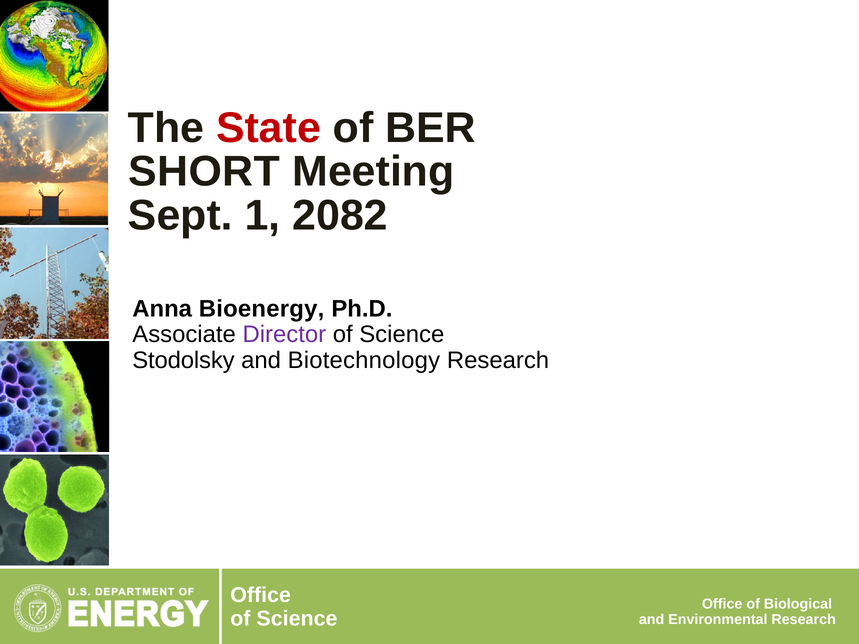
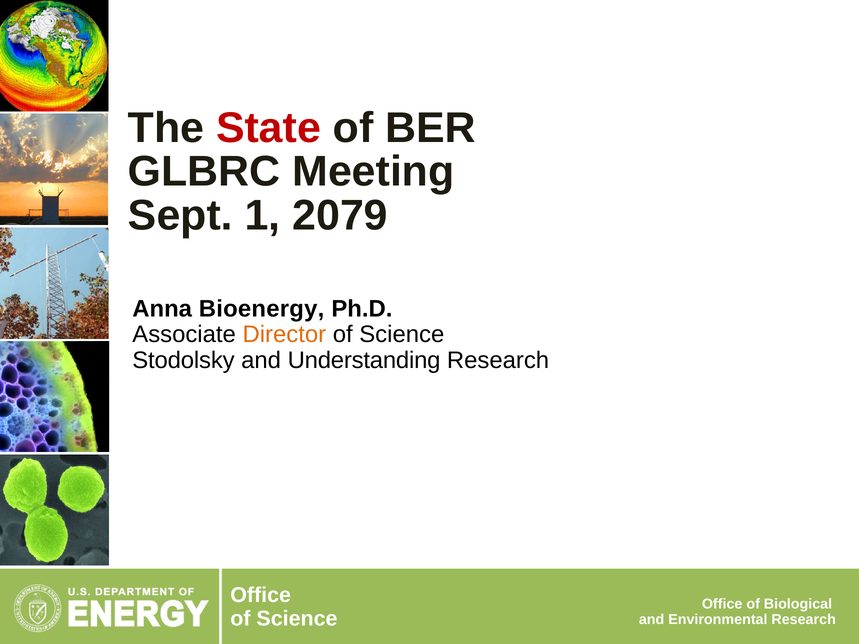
SHORT: SHORT -> GLBRC
2082: 2082 -> 2079
Director colour: purple -> orange
Biotechnology: Biotechnology -> Understanding
